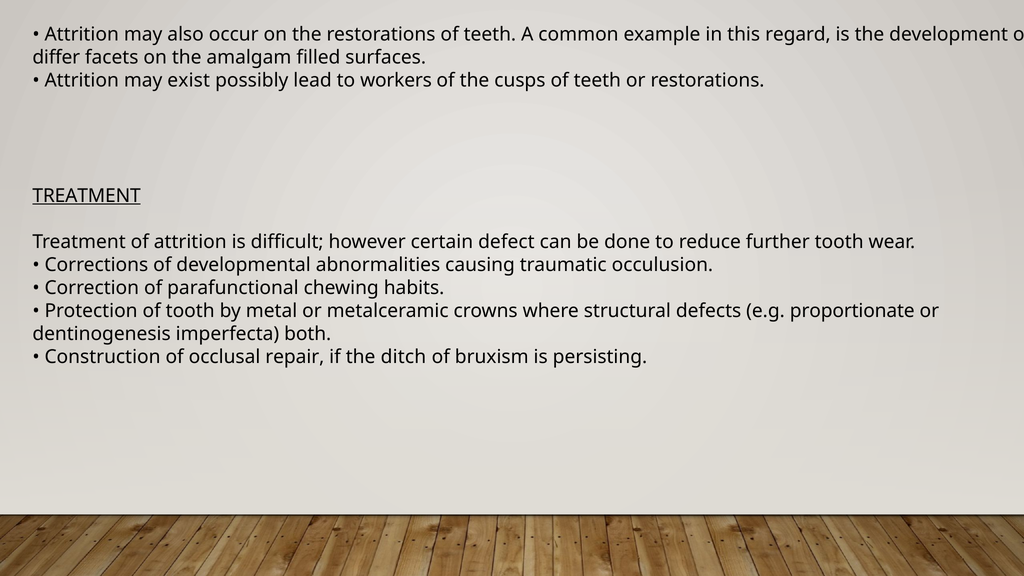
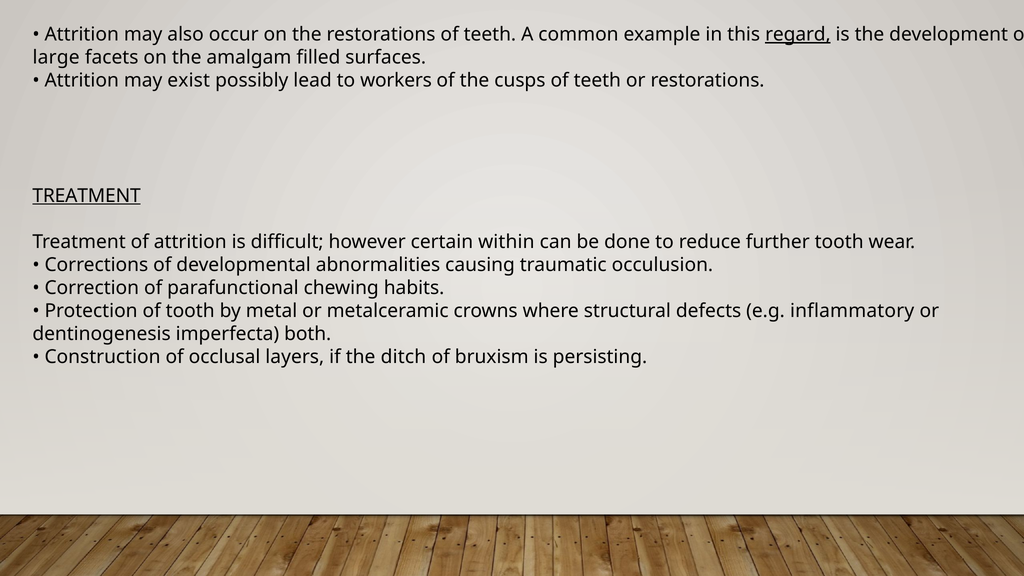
regard underline: none -> present
differ: differ -> large
defect: defect -> within
proportionate: proportionate -> inflammatory
repair: repair -> layers
